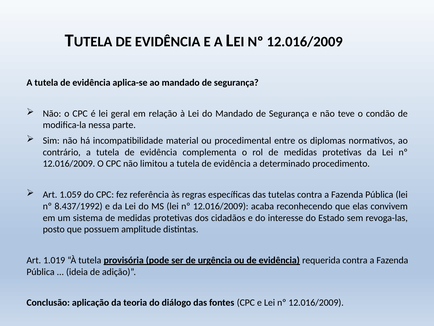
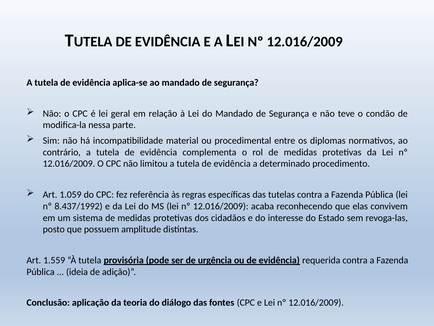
1.019: 1.019 -> 1.559
